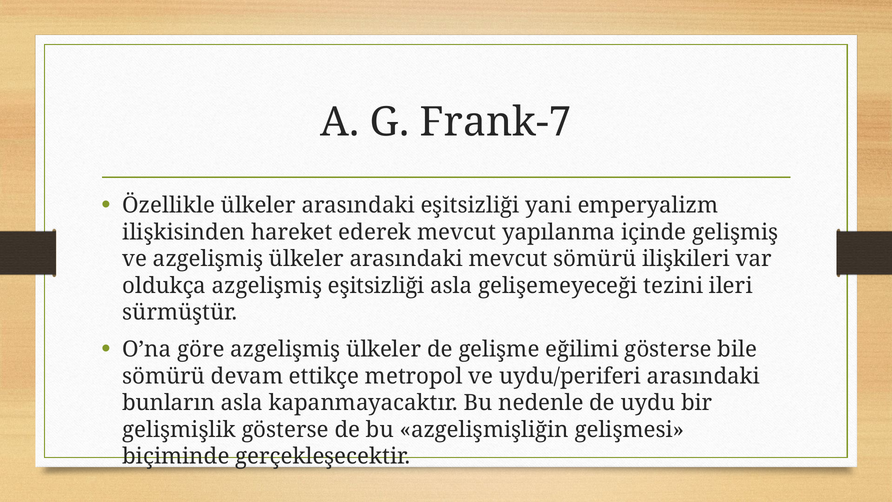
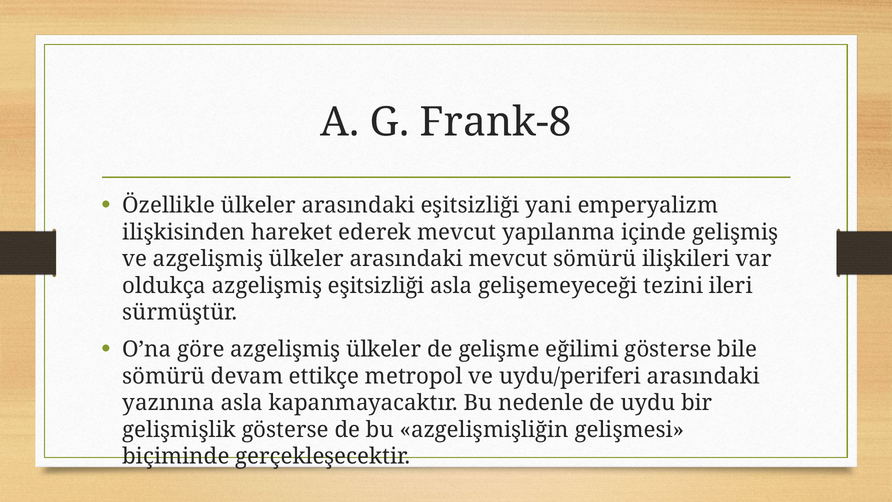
Frank-7: Frank-7 -> Frank-8
bunların: bunların -> yazınına
